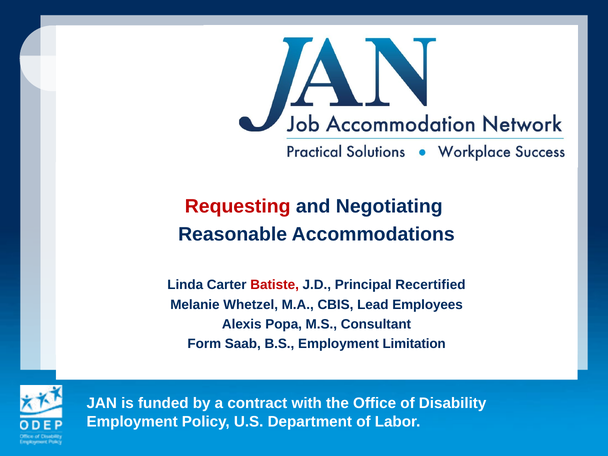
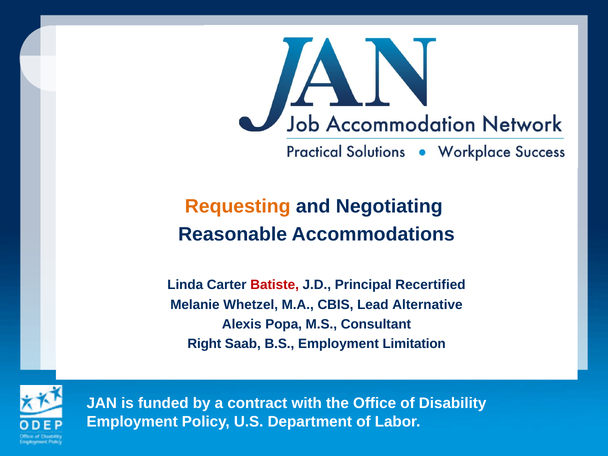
Requesting colour: red -> orange
Employees: Employees -> Alternative
Form: Form -> Right
